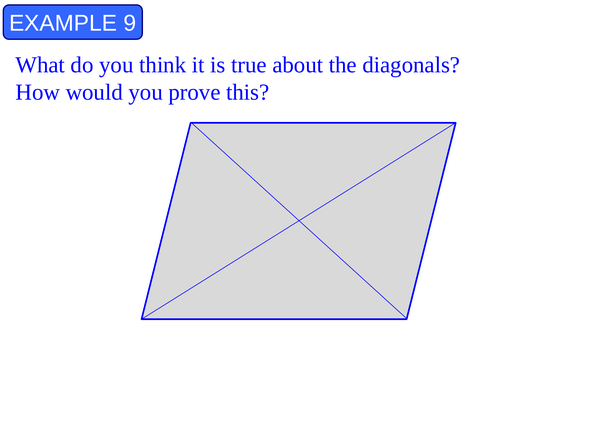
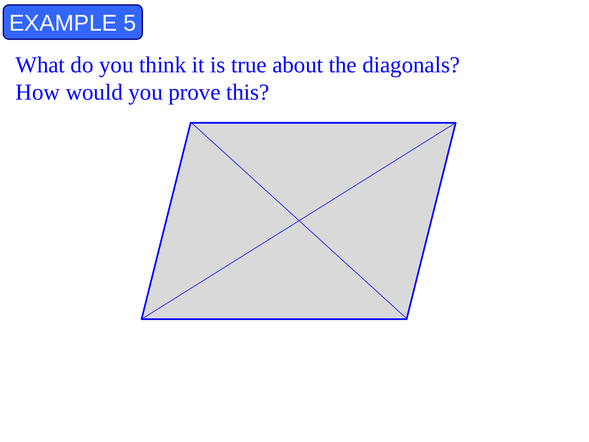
9: 9 -> 5
